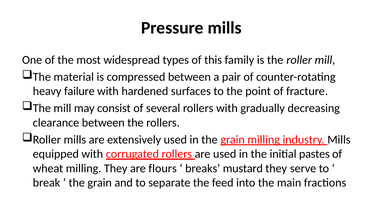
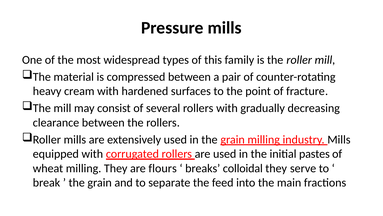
failure: failure -> cream
mustard: mustard -> colloidal
